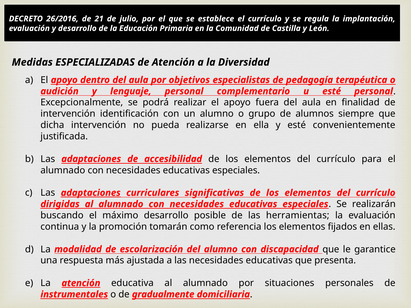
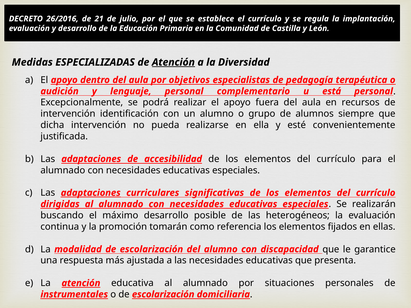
Atención at (173, 62) underline: none -> present
u esté: esté -> está
finalidad: finalidad -> recursos
herramientas: herramientas -> heterogéneos
o de gradualmente: gradualmente -> escolarización
